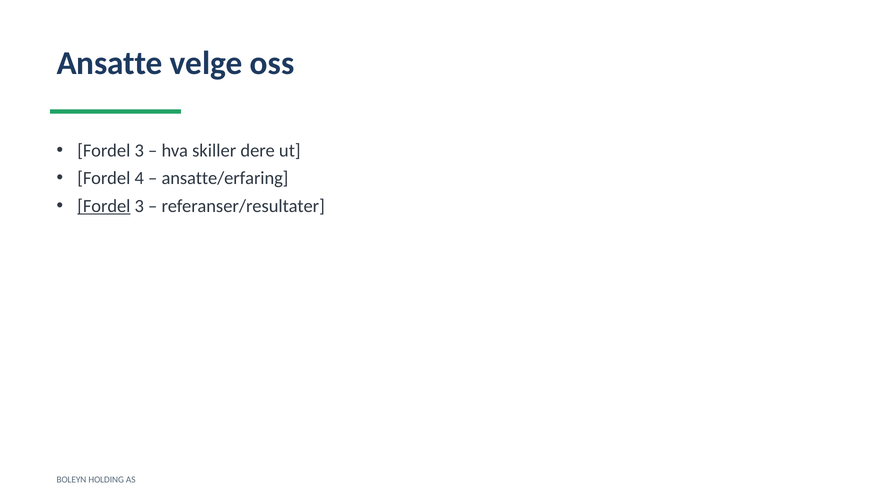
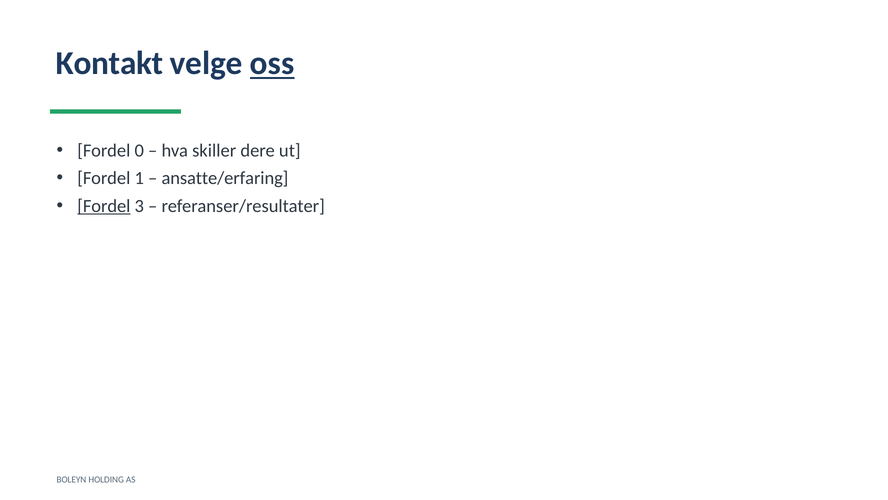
Ansatte: Ansatte -> Kontakt
oss underline: none -> present
3 at (139, 150): 3 -> 0
4: 4 -> 1
